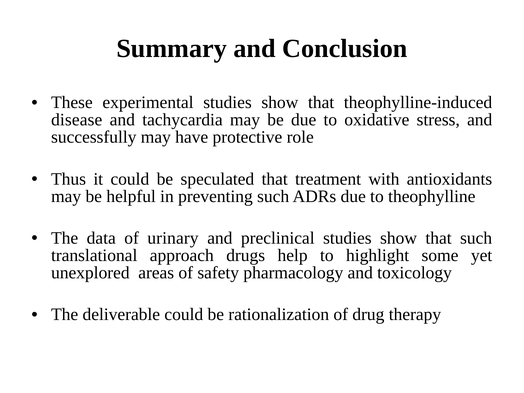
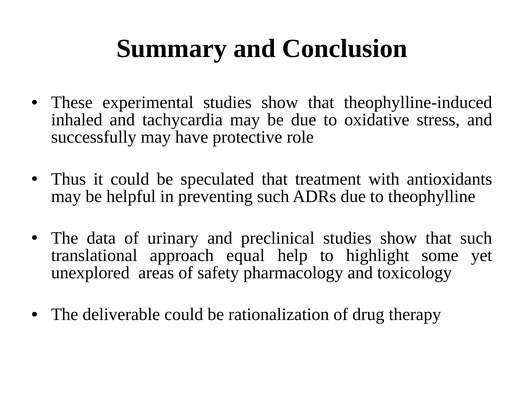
disease: disease -> inhaled
drugs: drugs -> equal
